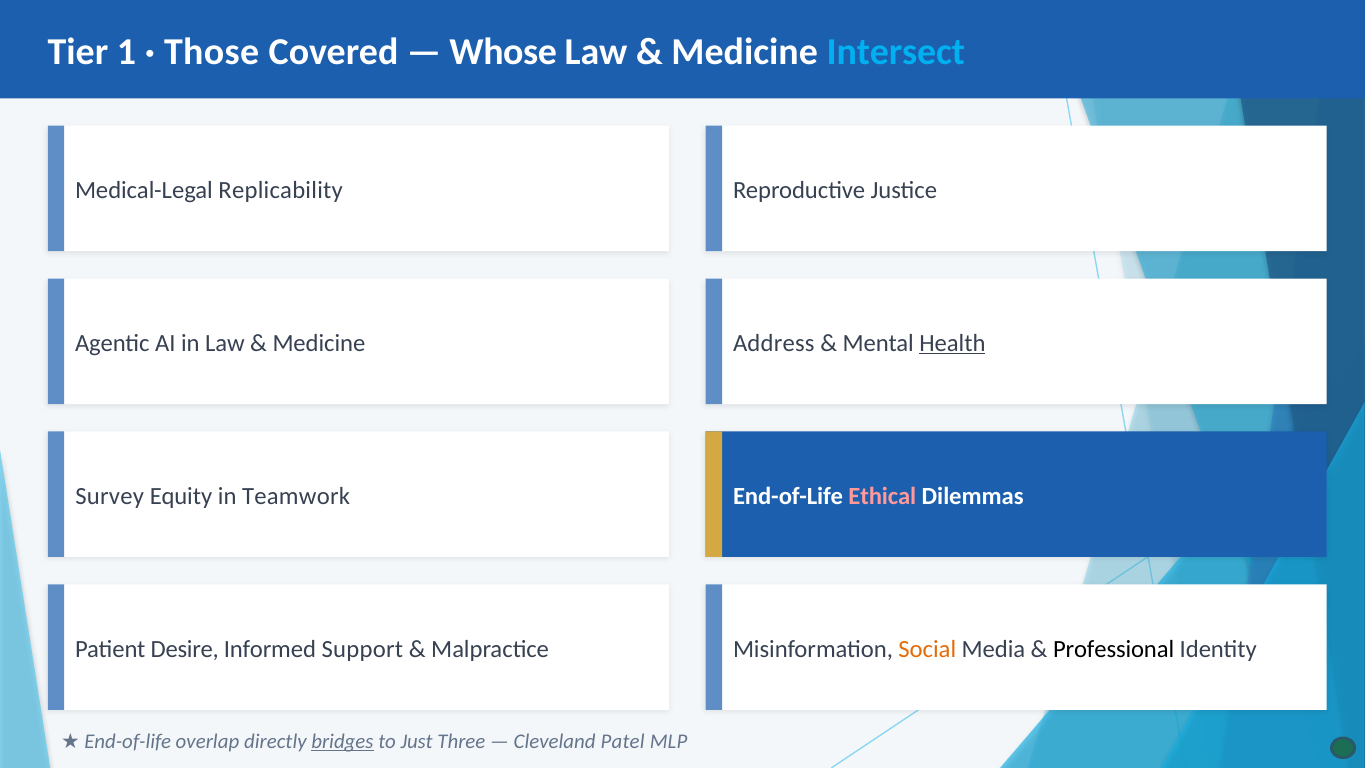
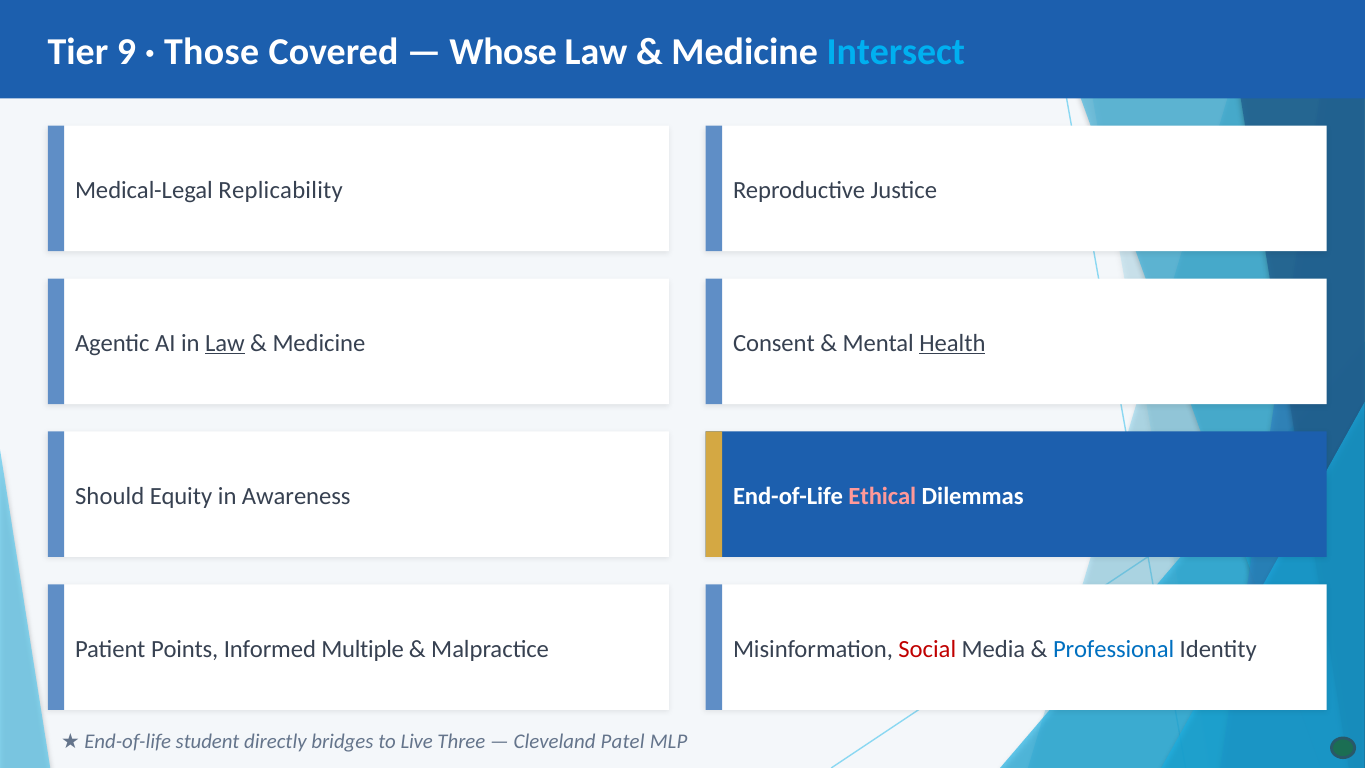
1: 1 -> 9
Law at (225, 343) underline: none -> present
Address: Address -> Consent
Survey: Survey -> Should
Teamwork: Teamwork -> Awareness
Desire: Desire -> Points
Support: Support -> Multiple
Social colour: orange -> red
Professional colour: black -> blue
overlap: overlap -> student
bridges underline: present -> none
Just: Just -> Live
